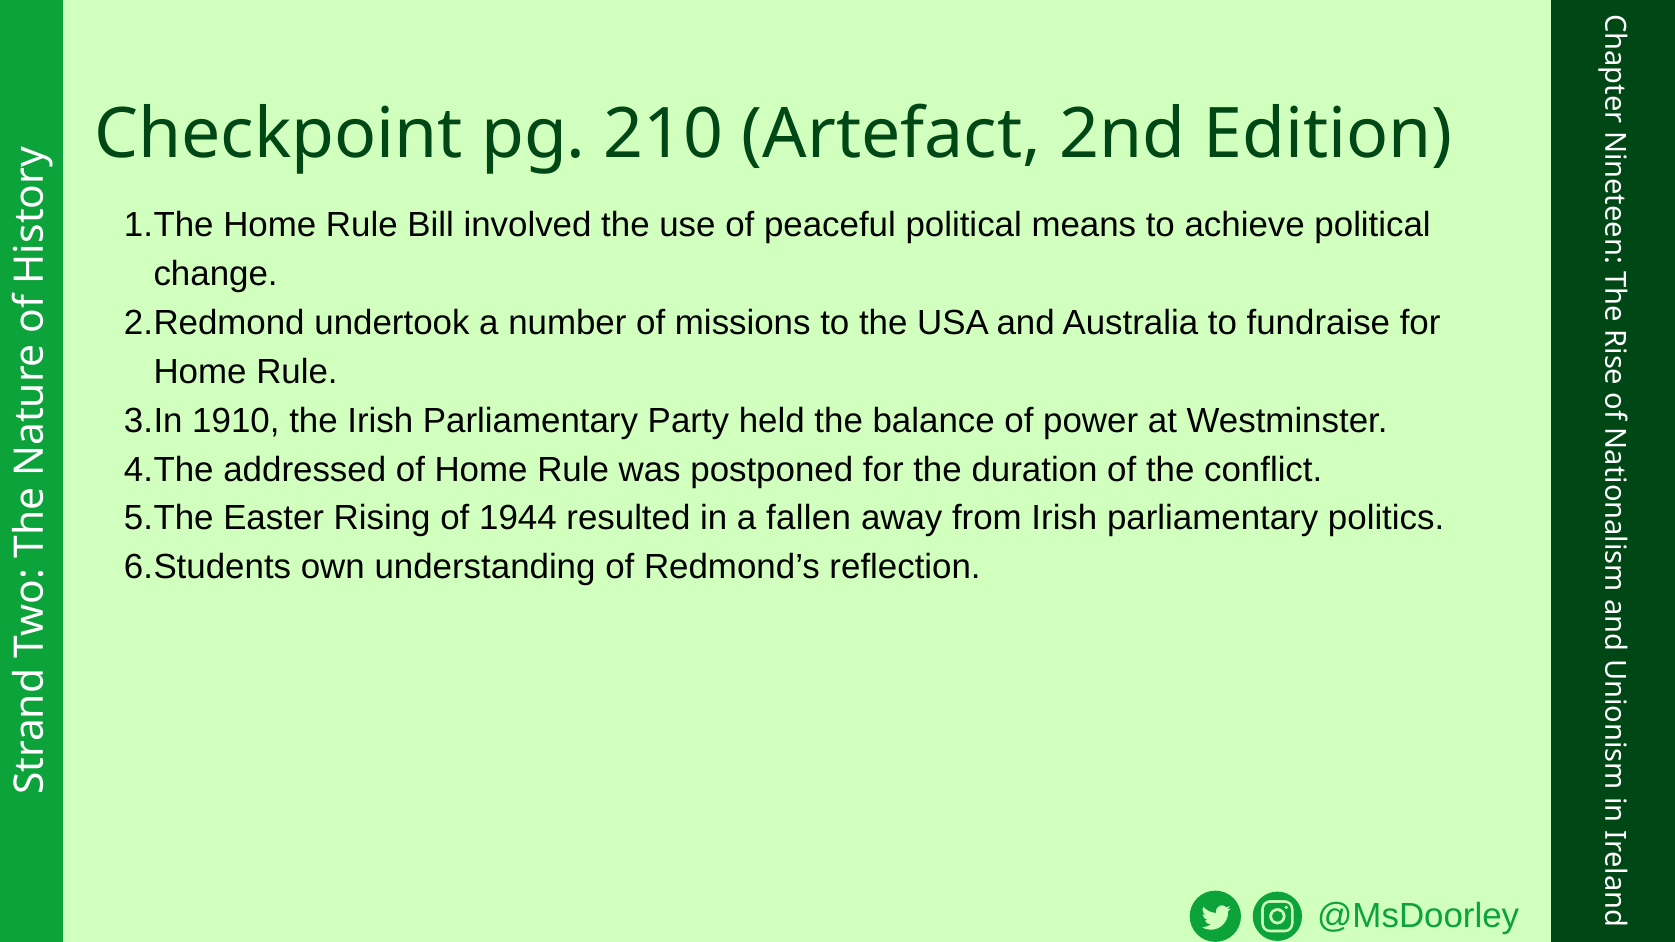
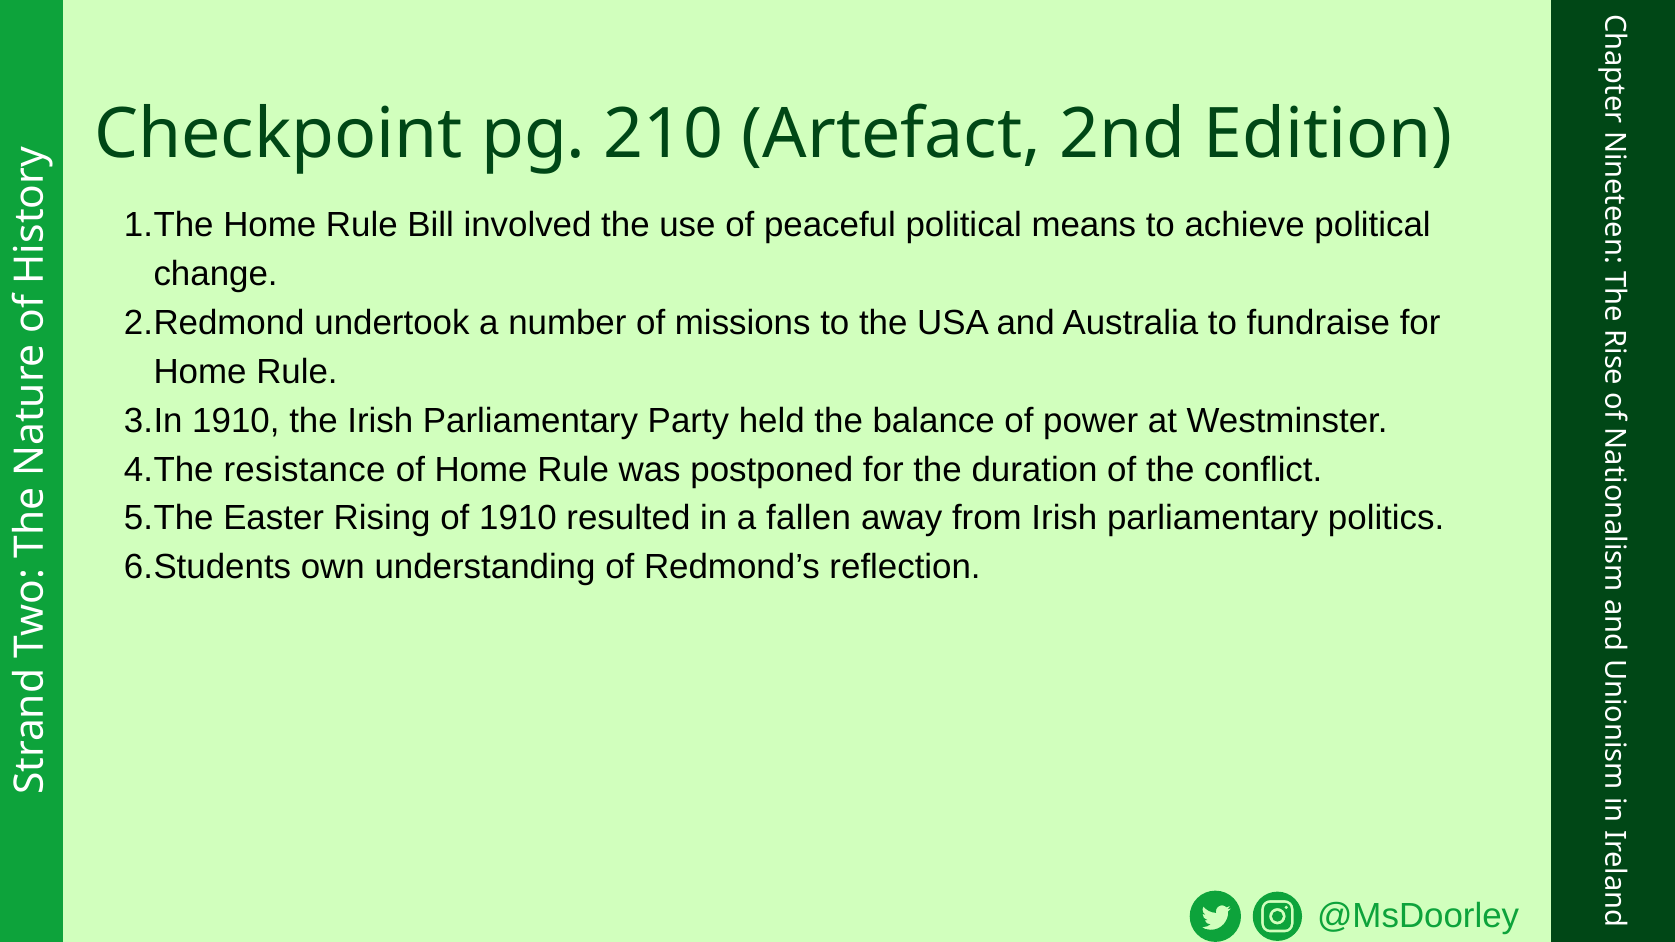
addressed: addressed -> resistance
of 1944: 1944 -> 1910
